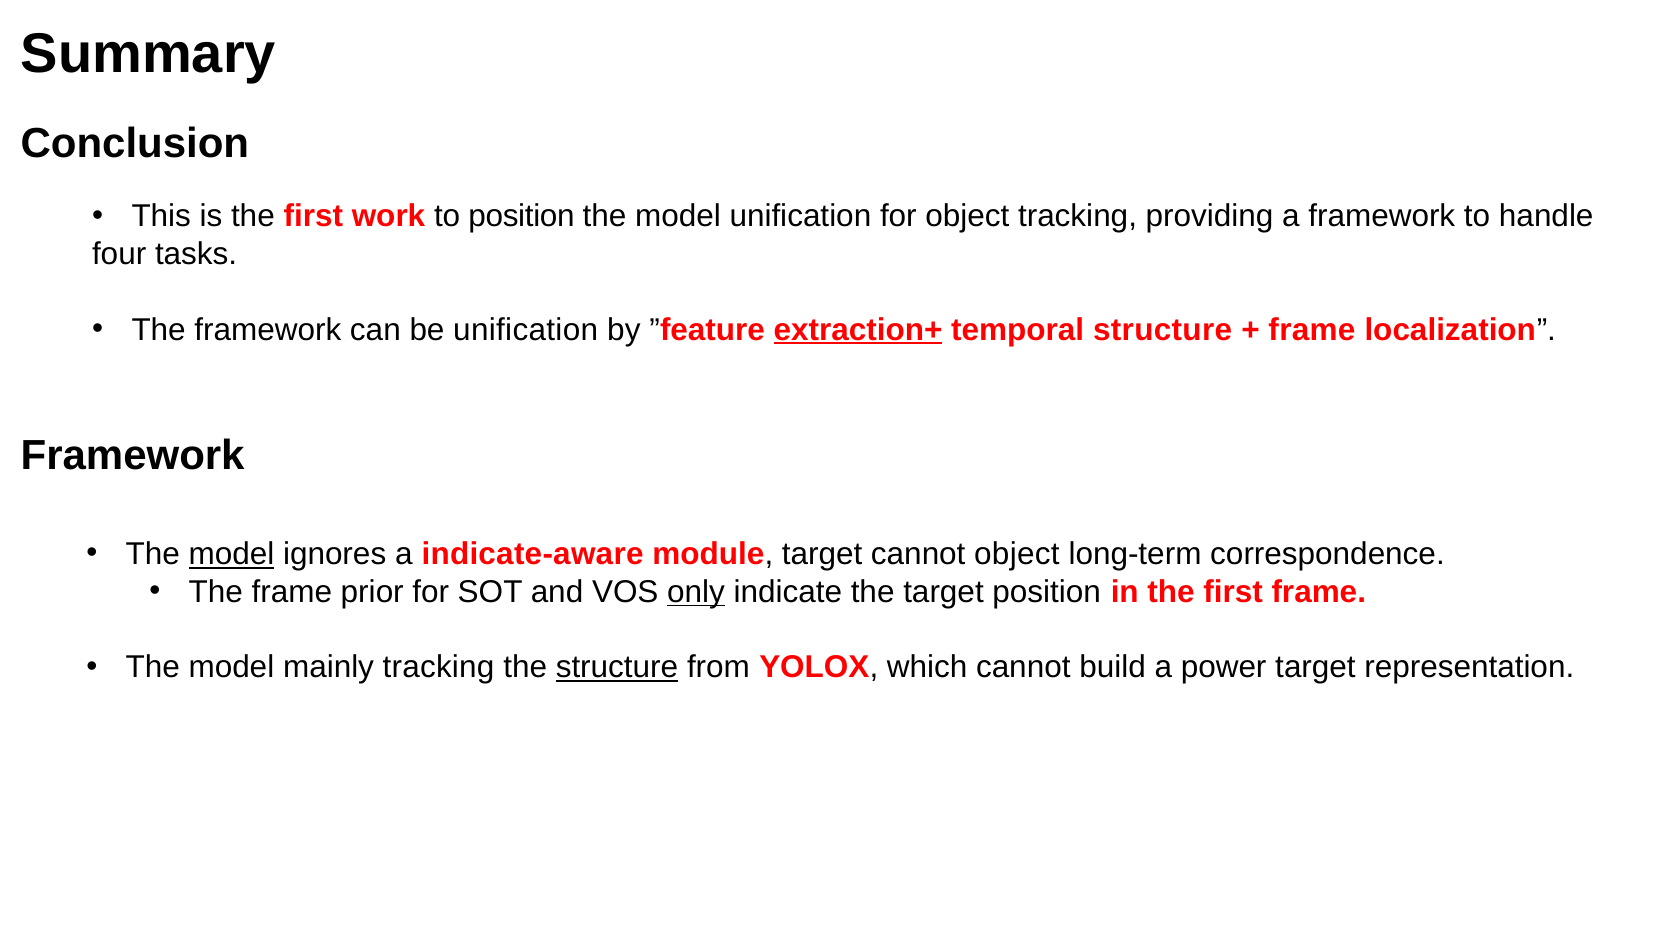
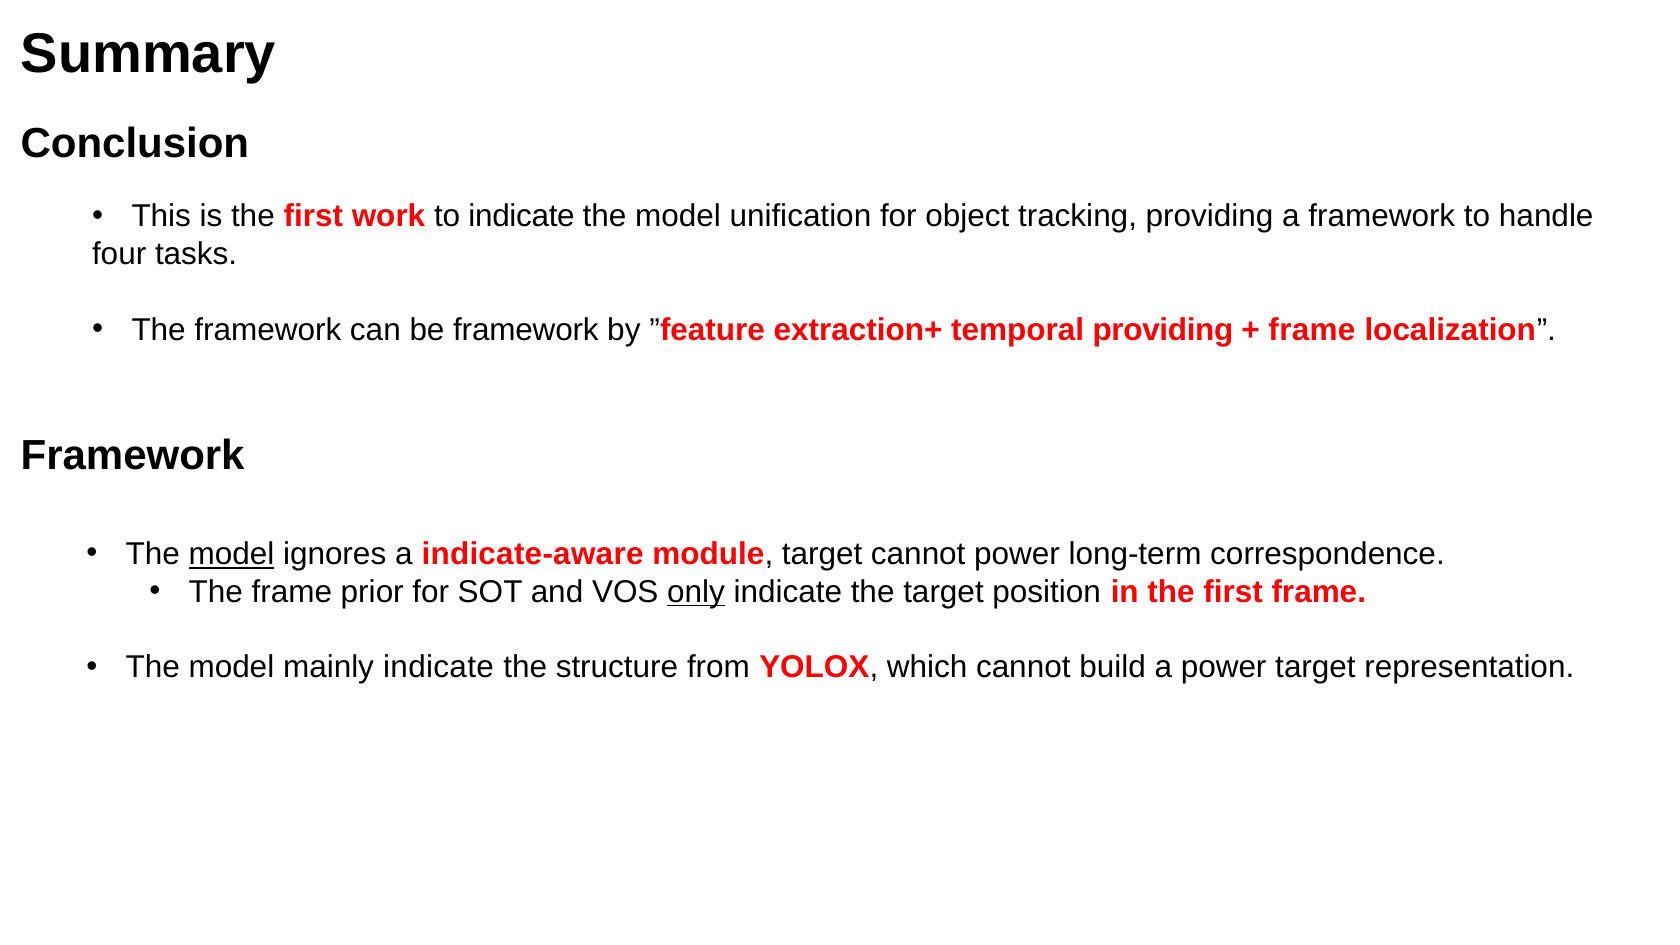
to position: position -> indicate
be unification: unification -> framework
extraction+ underline: present -> none
temporal structure: structure -> providing
cannot object: object -> power
mainly tracking: tracking -> indicate
structure at (617, 668) underline: present -> none
